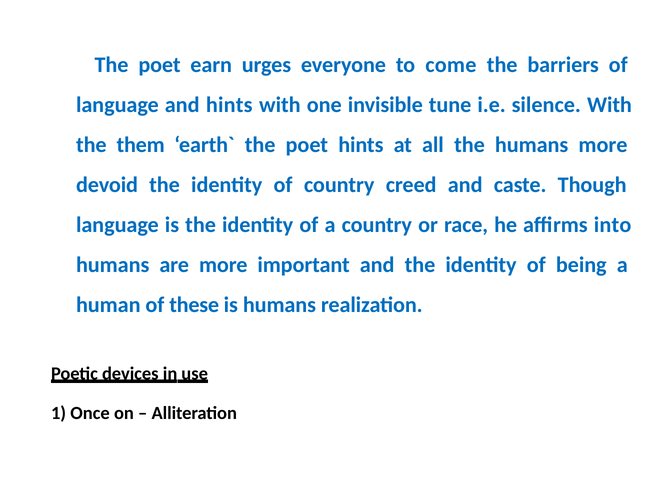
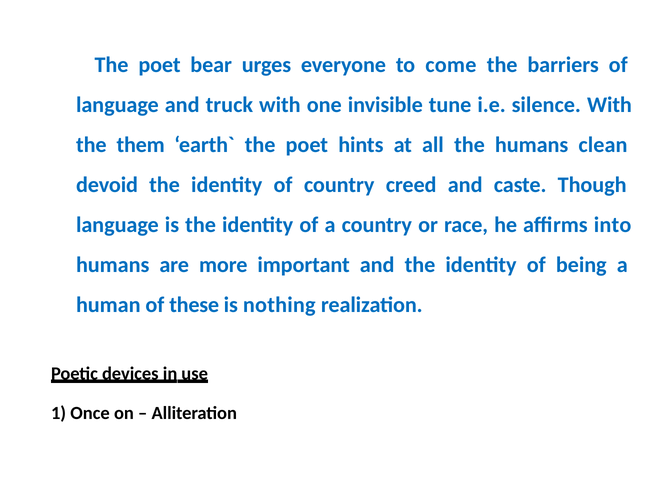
earn: earn -> bear
and hints: hints -> truck
humans more: more -> clean
is humans: humans -> nothing
